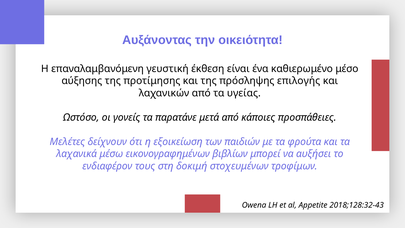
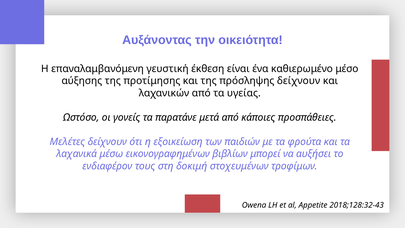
πρόσληψης επιλογής: επιλογής -> δείχνουν
